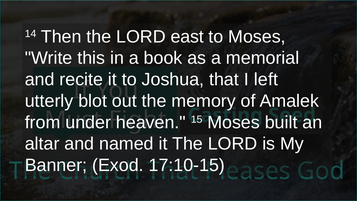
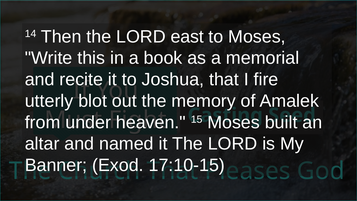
left: left -> fire
